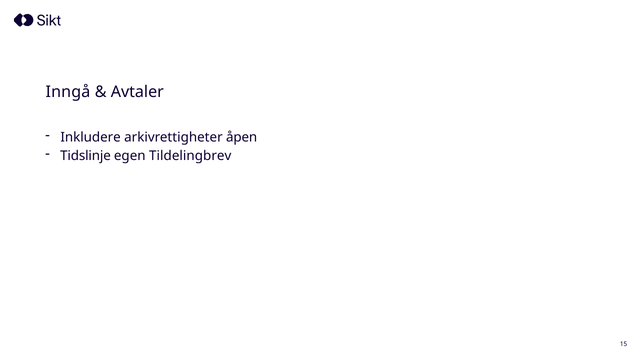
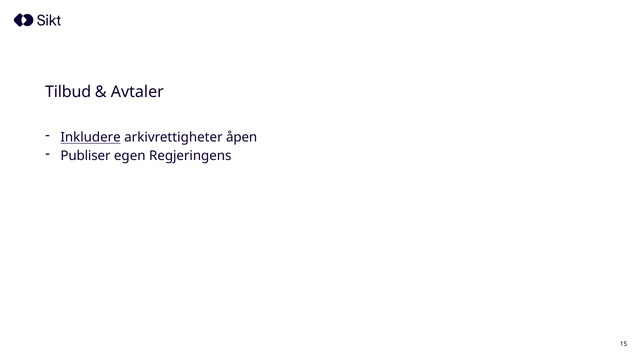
Inngå: Inngå -> Tilbud
Inkludere underline: none -> present
Tidslinje: Tidslinje -> Publiser
Tildelingbrev: Tildelingbrev -> Regjeringens
